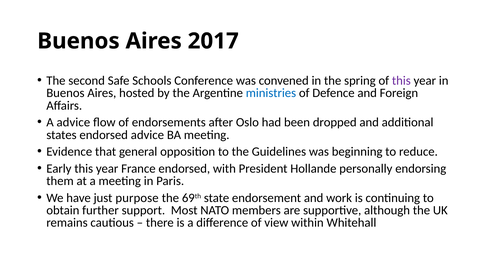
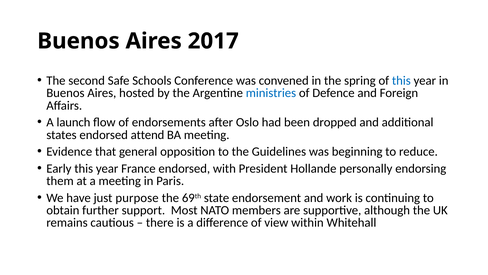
this at (401, 81) colour: purple -> blue
A advice: advice -> launch
endorsed advice: advice -> attend
